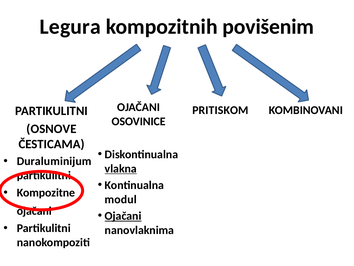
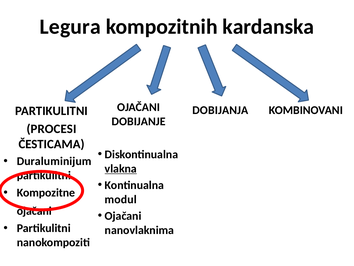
povišenim: povišenim -> kardanska
PRITISKOM: PRITISKOM -> DOBIJANJA
OSOVINICE: OSOVINICE -> DOBIJANJE
OSNOVE: OSNOVE -> PROCESI
Ojačani at (123, 216) underline: present -> none
